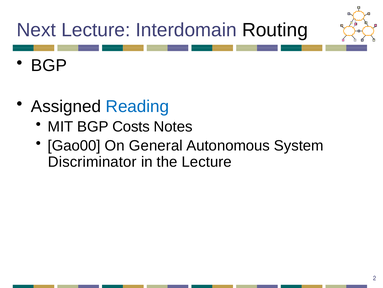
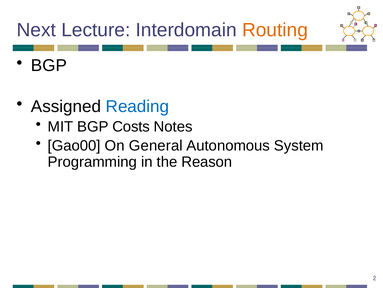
Routing colour: black -> orange
Discriminator: Discriminator -> Programming
the Lecture: Lecture -> Reason
